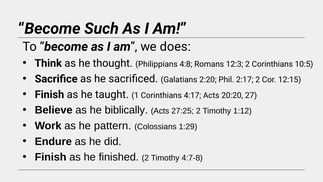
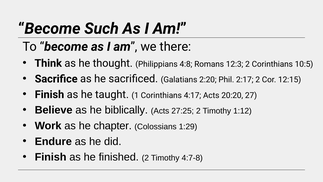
does: does -> there
pattern: pattern -> chapter
